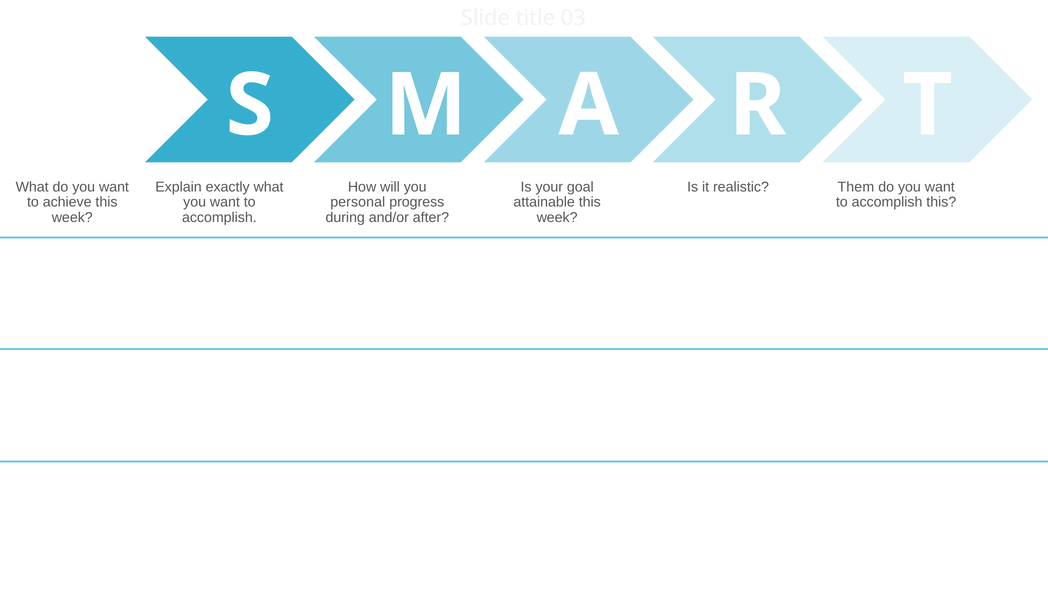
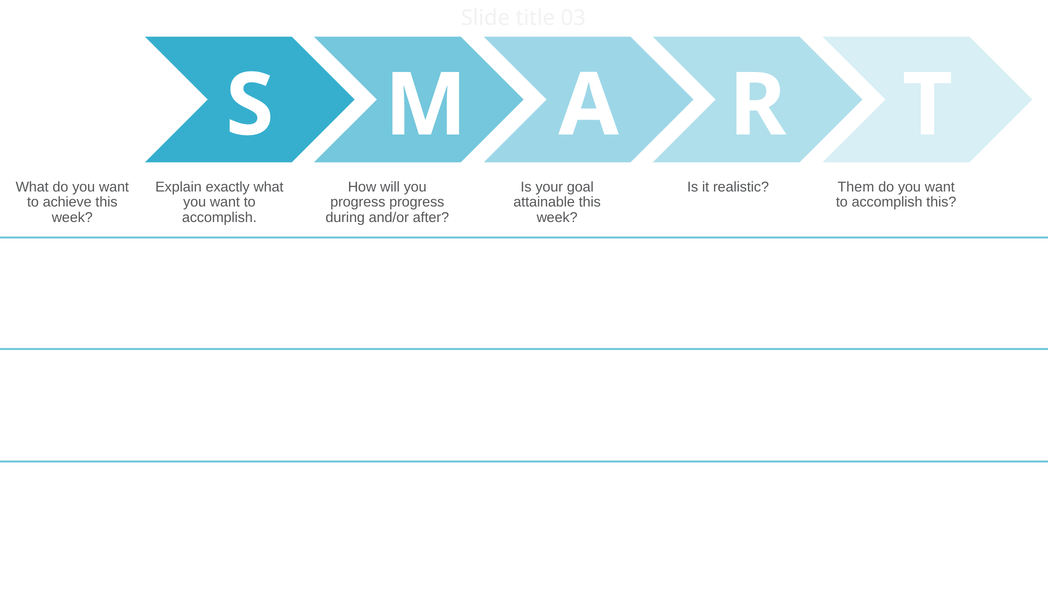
personal at (358, 202): personal -> progress
